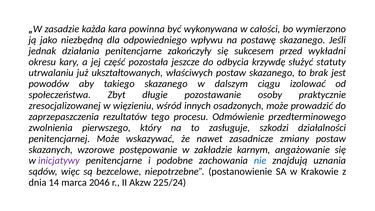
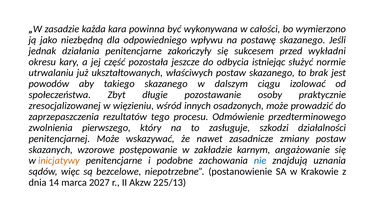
krzywdę: krzywdę -> istniejąc
statuty: statuty -> normie
inicjatywy colour: purple -> orange
2046: 2046 -> 2027
225/24: 225/24 -> 225/13
